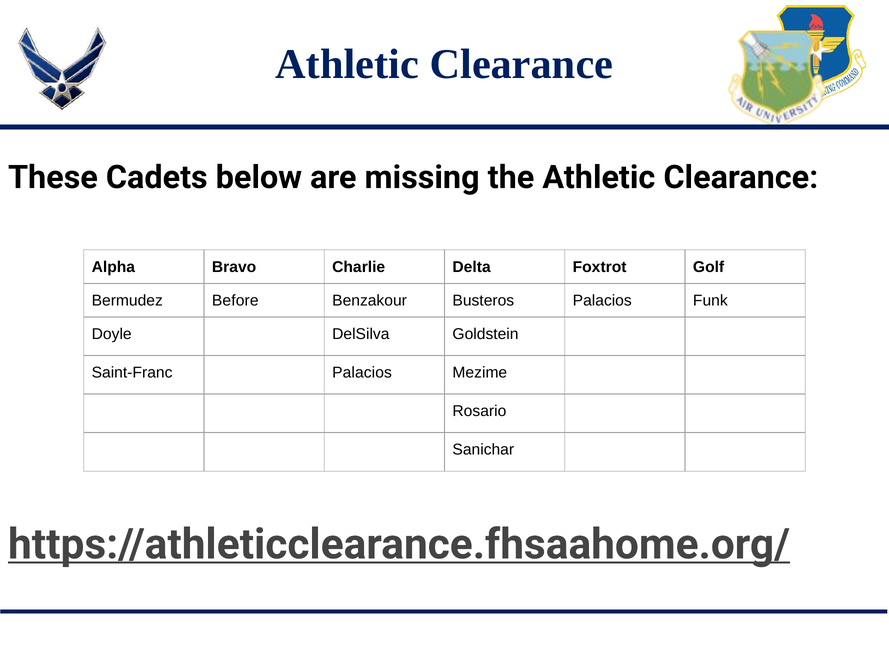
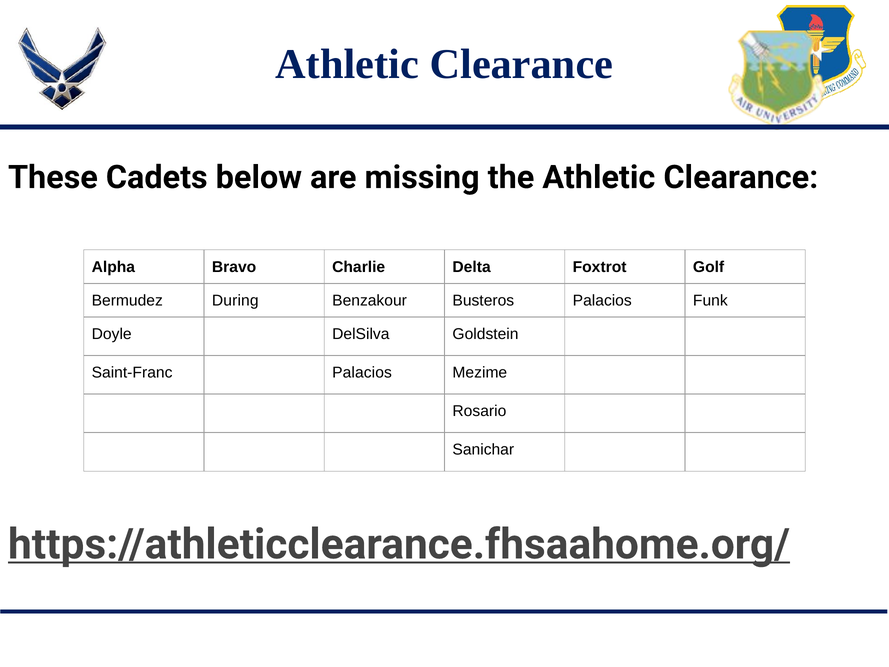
Before: Before -> During
